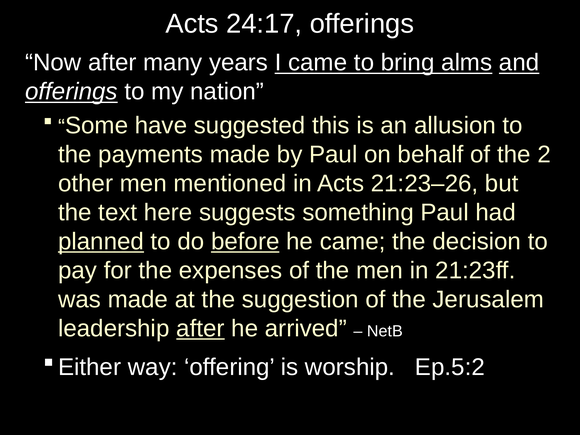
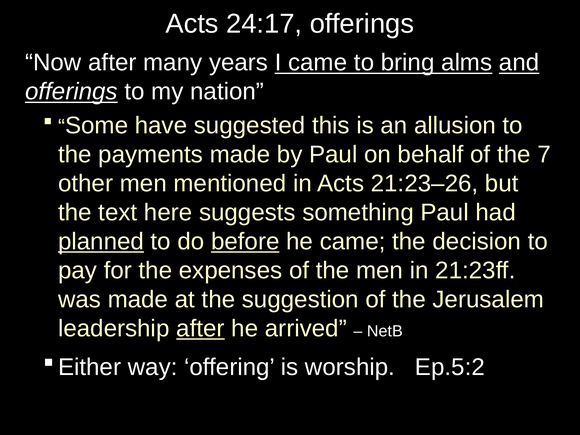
2: 2 -> 7
